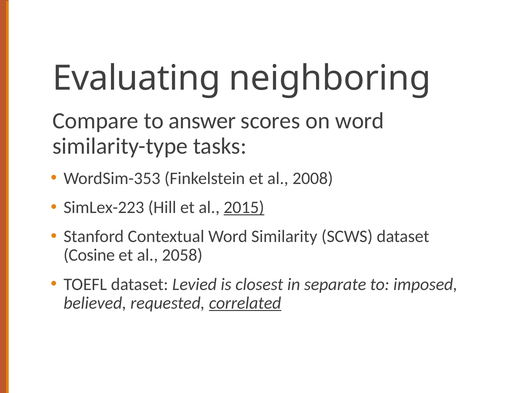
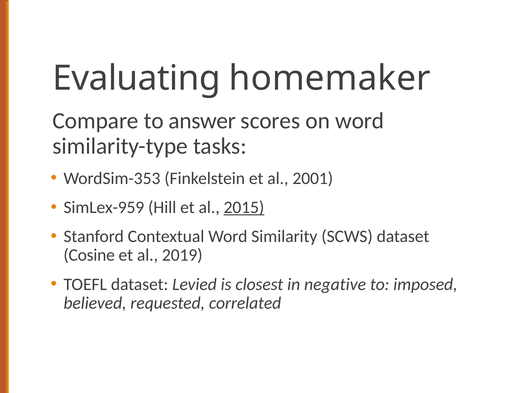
neighboring: neighboring -> homemaker
2008: 2008 -> 2001
SimLex-223: SimLex-223 -> SimLex-959
2058: 2058 -> 2019
separate: separate -> negative
correlated underline: present -> none
